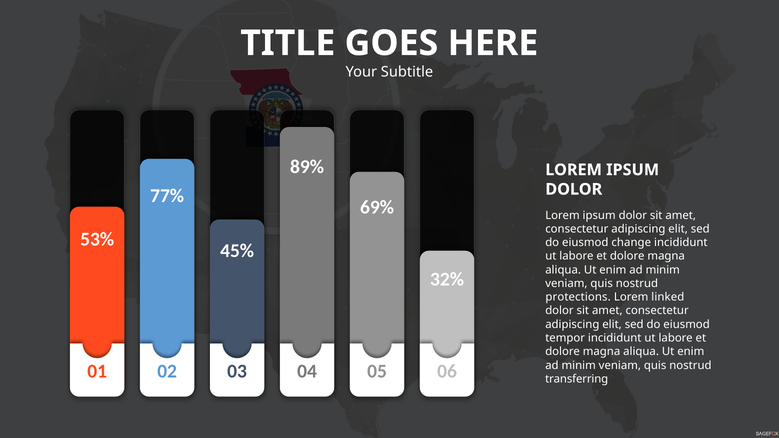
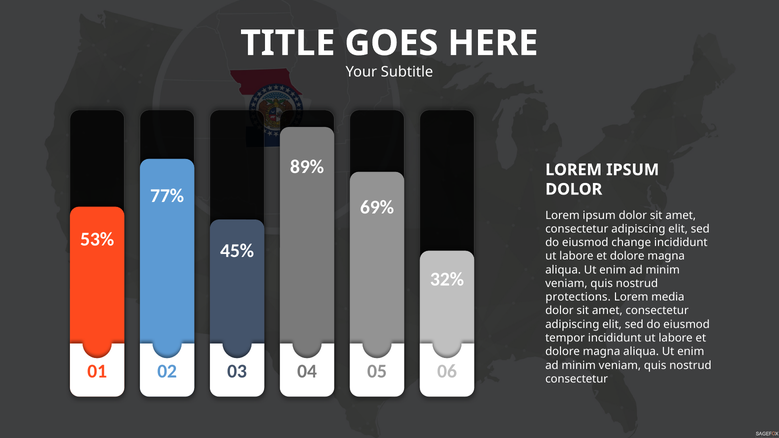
linked: linked -> media
transferring at (577, 379): transferring -> consectetur
